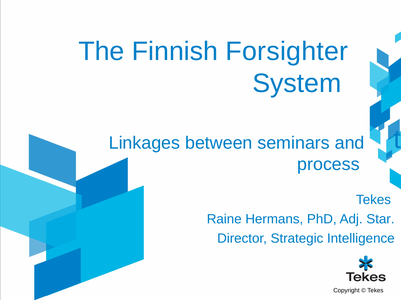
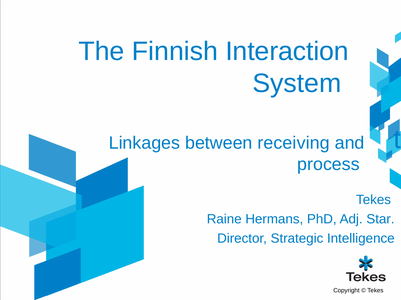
Forsighter: Forsighter -> Interaction
seminars: seminars -> receiving
